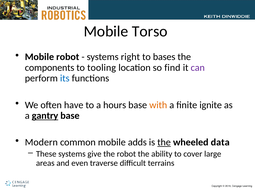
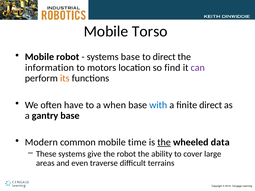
systems right: right -> base
to bases: bases -> direct
components: components -> information
tooling: tooling -> motors
its colour: blue -> orange
hours: hours -> when
with colour: orange -> blue
finite ignite: ignite -> direct
gantry underline: present -> none
adds: adds -> time
